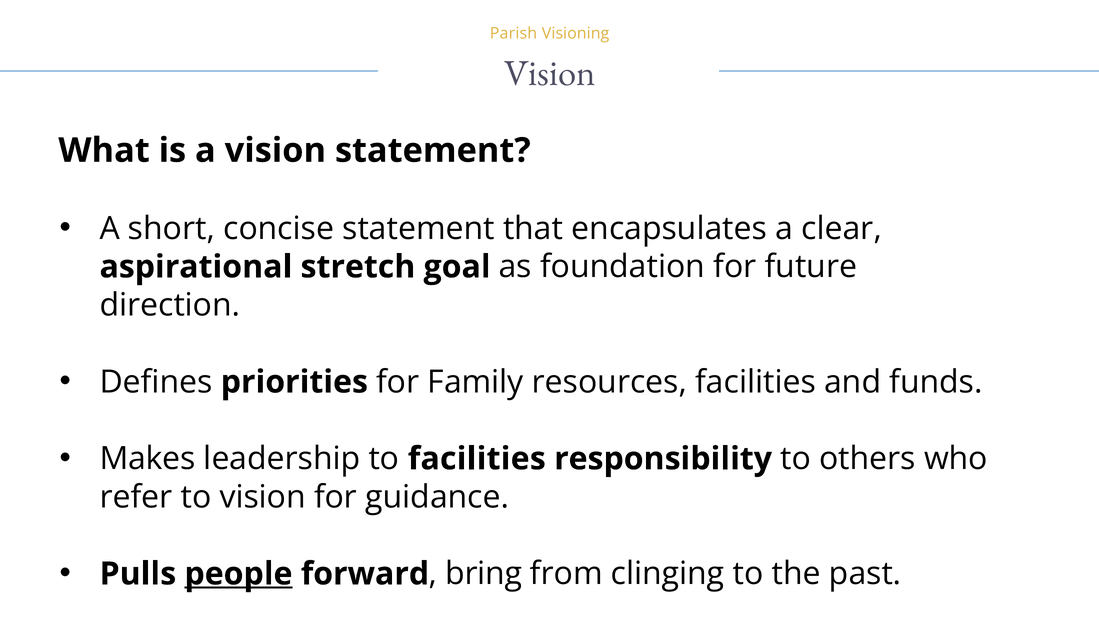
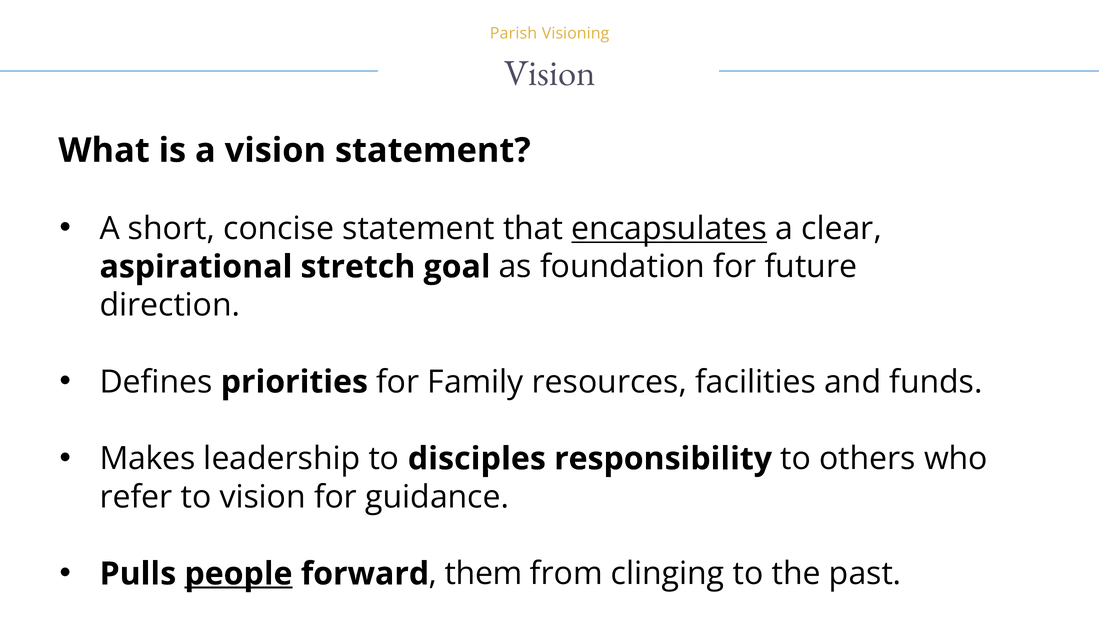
encapsulates underline: none -> present
to facilities: facilities -> disciples
bring: bring -> them
